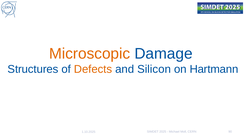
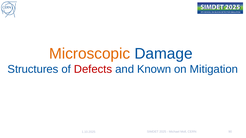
Defects colour: orange -> red
Silicon: Silicon -> Known
Hartmann: Hartmann -> Mitigation
